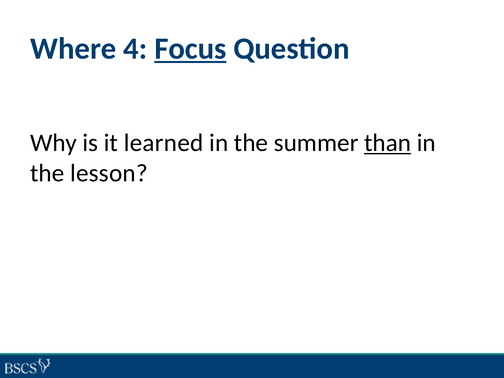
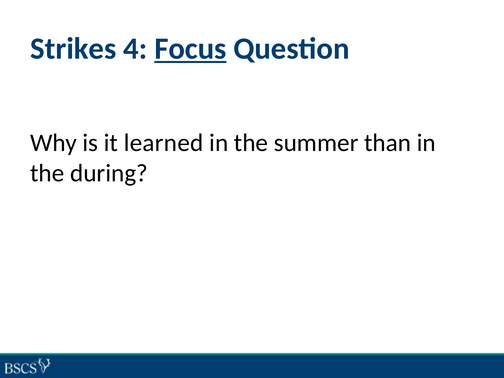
Where: Where -> Strikes
than underline: present -> none
lesson: lesson -> during
